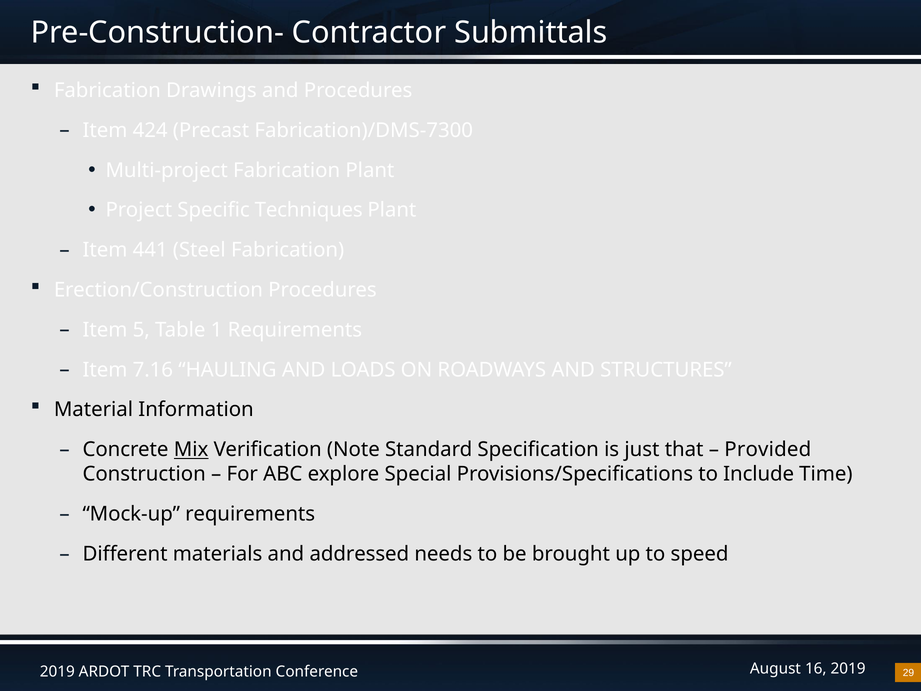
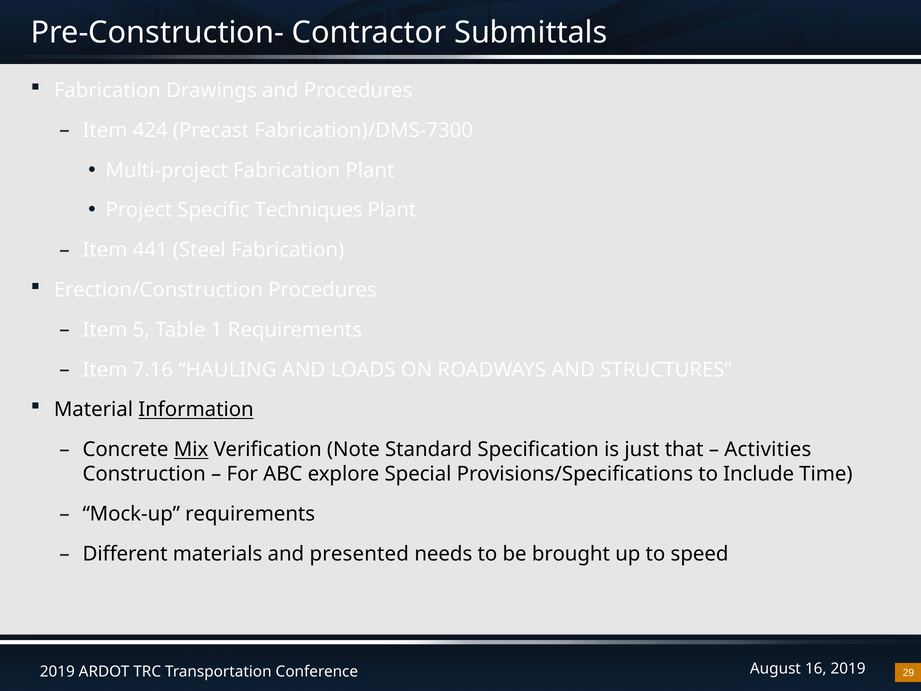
Information underline: none -> present
Provided: Provided -> Activities
addressed: addressed -> presented
